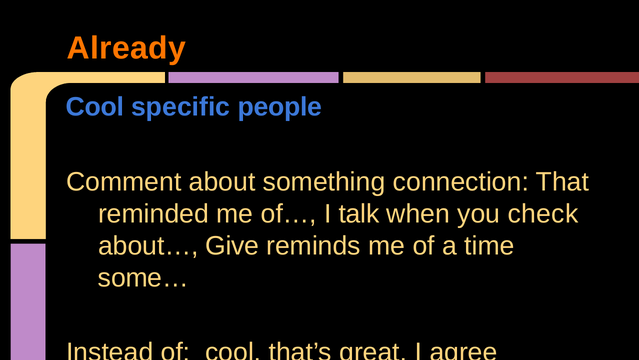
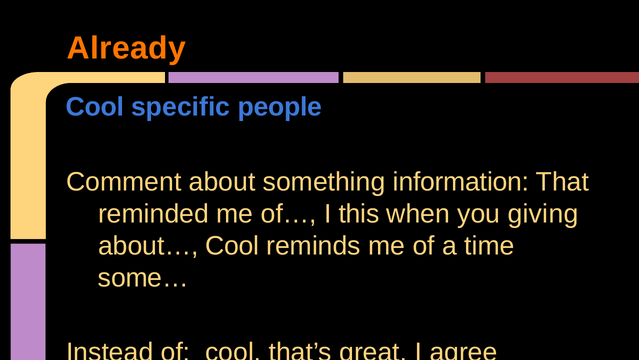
connection: connection -> information
talk: talk -> this
check: check -> giving
about… Give: Give -> Cool
